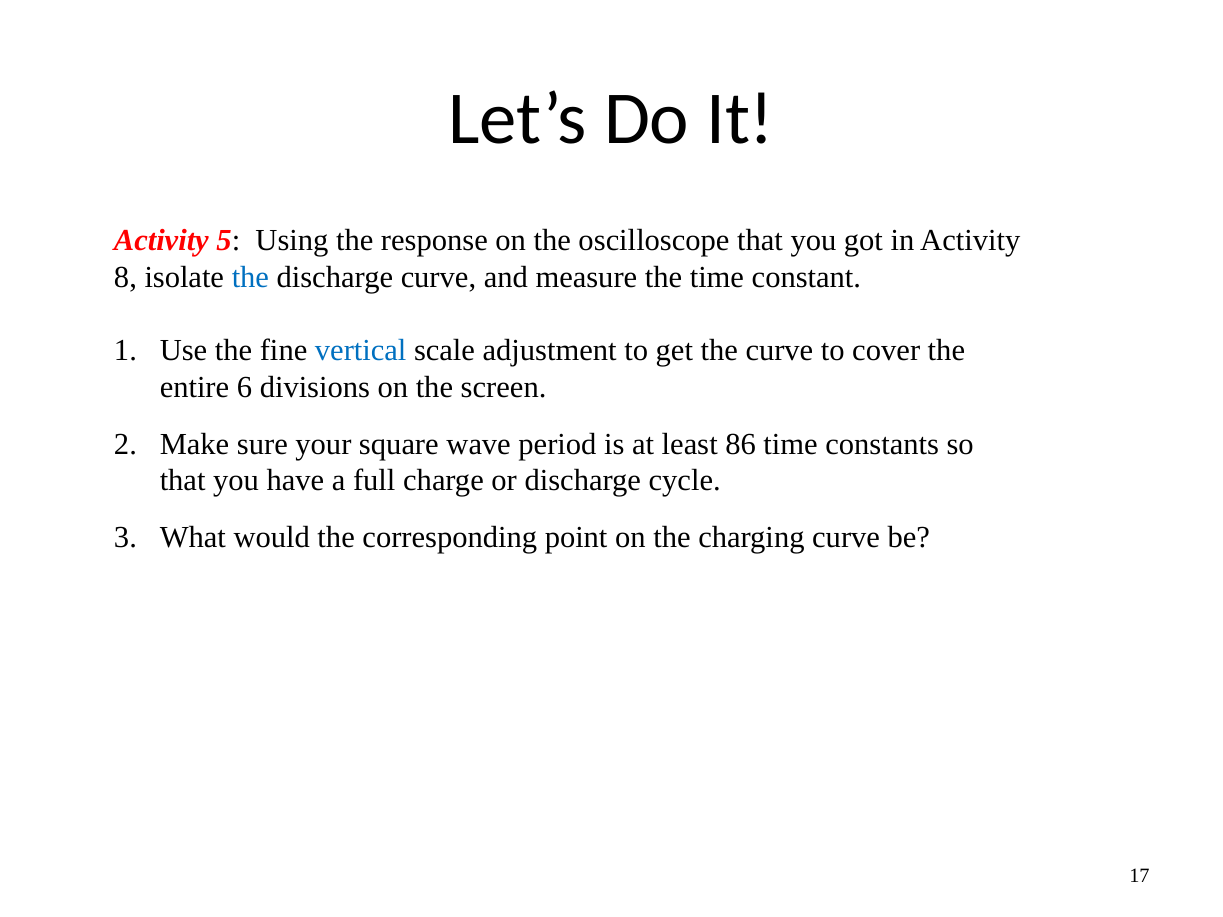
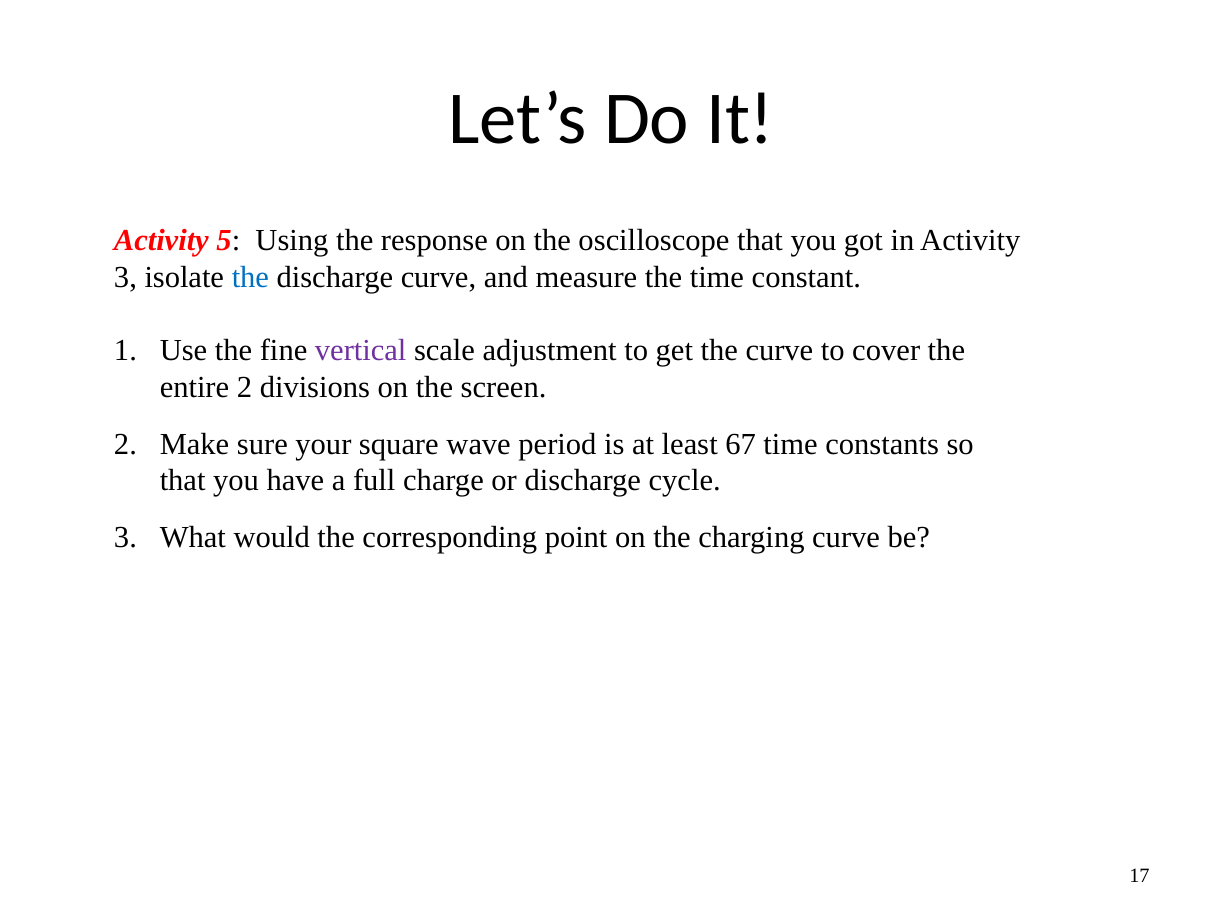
8 at (125, 277): 8 -> 3
vertical colour: blue -> purple
entire 6: 6 -> 2
86: 86 -> 67
